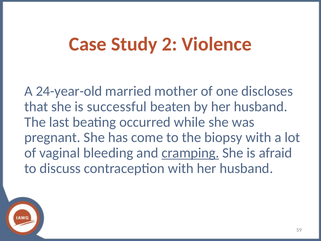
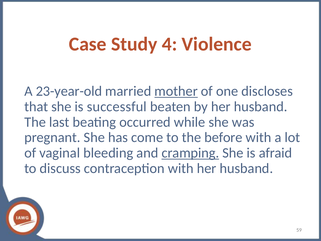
2: 2 -> 4
24-year-old: 24-year-old -> 23-year-old
mother underline: none -> present
biopsy: biopsy -> before
